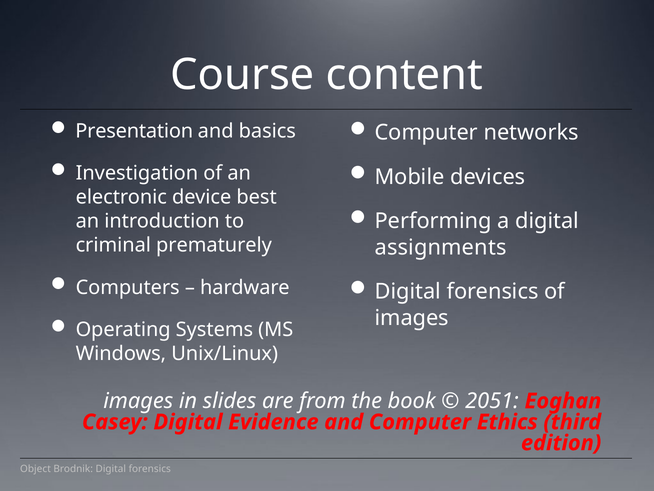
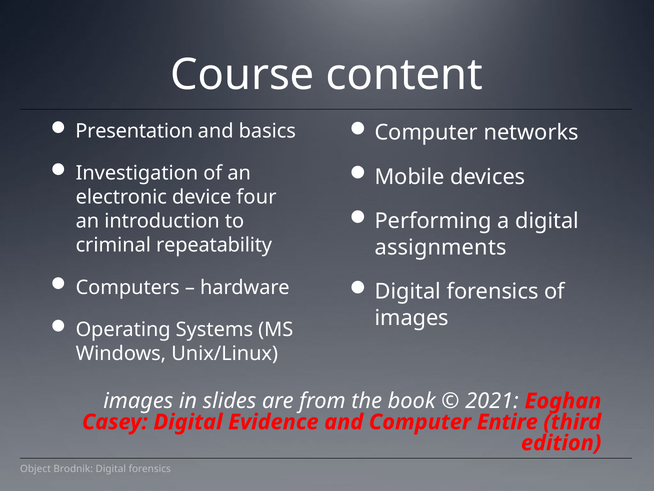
best: best -> four
prematurely: prematurely -> repeatability
2051: 2051 -> 2021
Ethics: Ethics -> Entire
